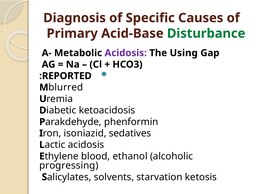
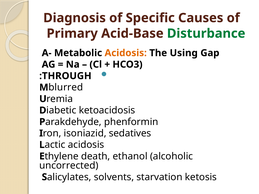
Acidosis at (126, 53) colour: purple -> orange
REPORTED: REPORTED -> THROUGH
blood: blood -> death
progressing: progressing -> uncorrected
